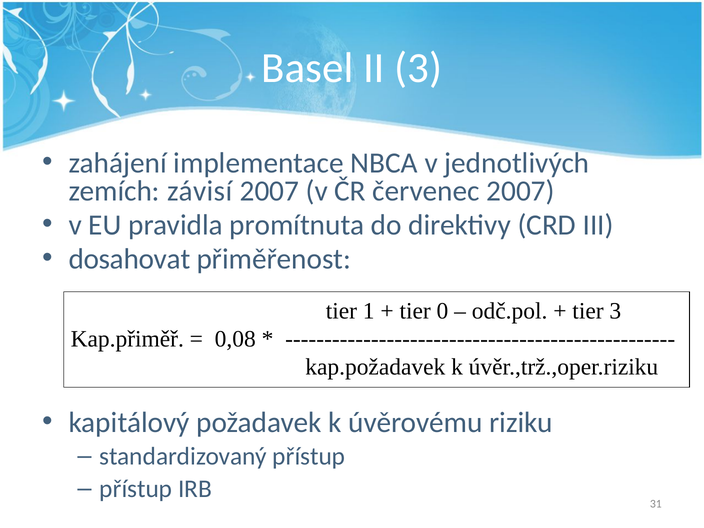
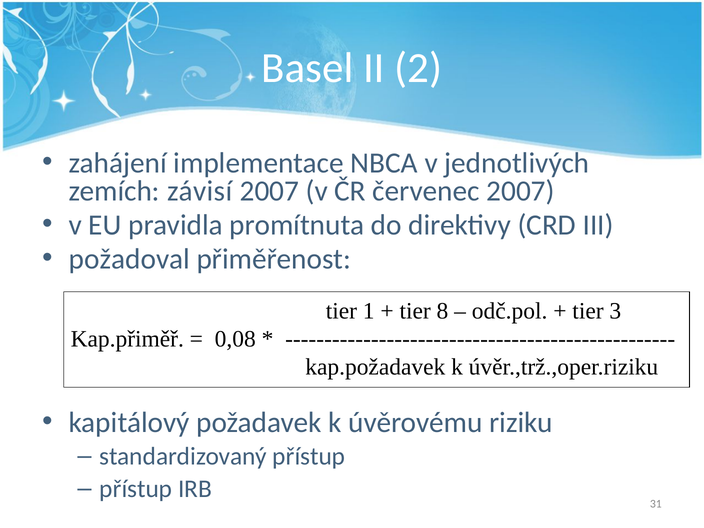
II 3: 3 -> 2
dosahovat: dosahovat -> požadoval
0: 0 -> 8
